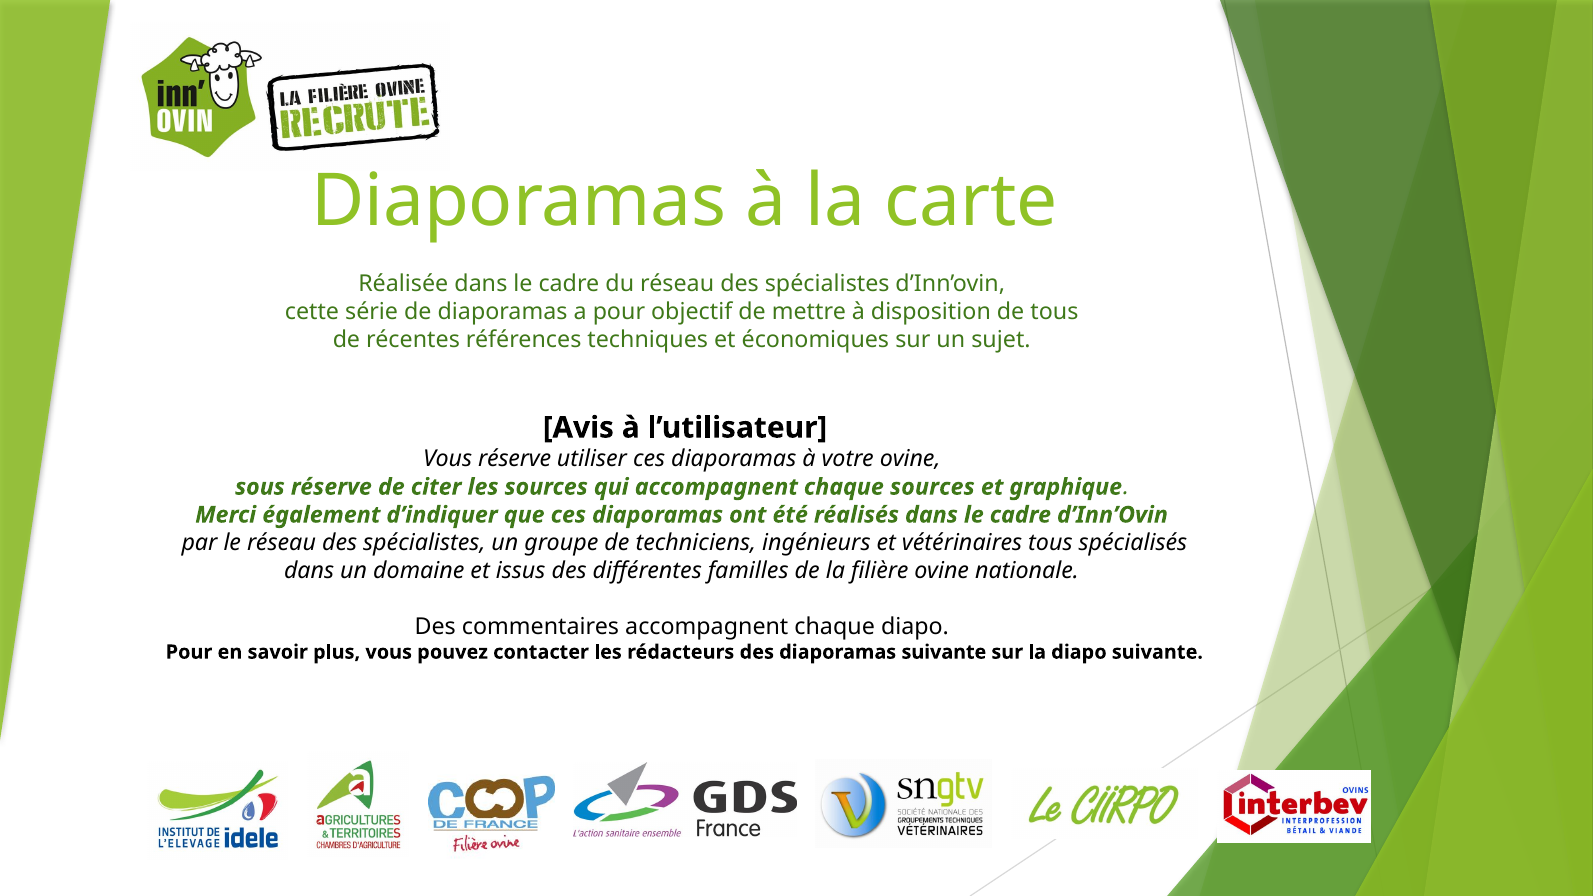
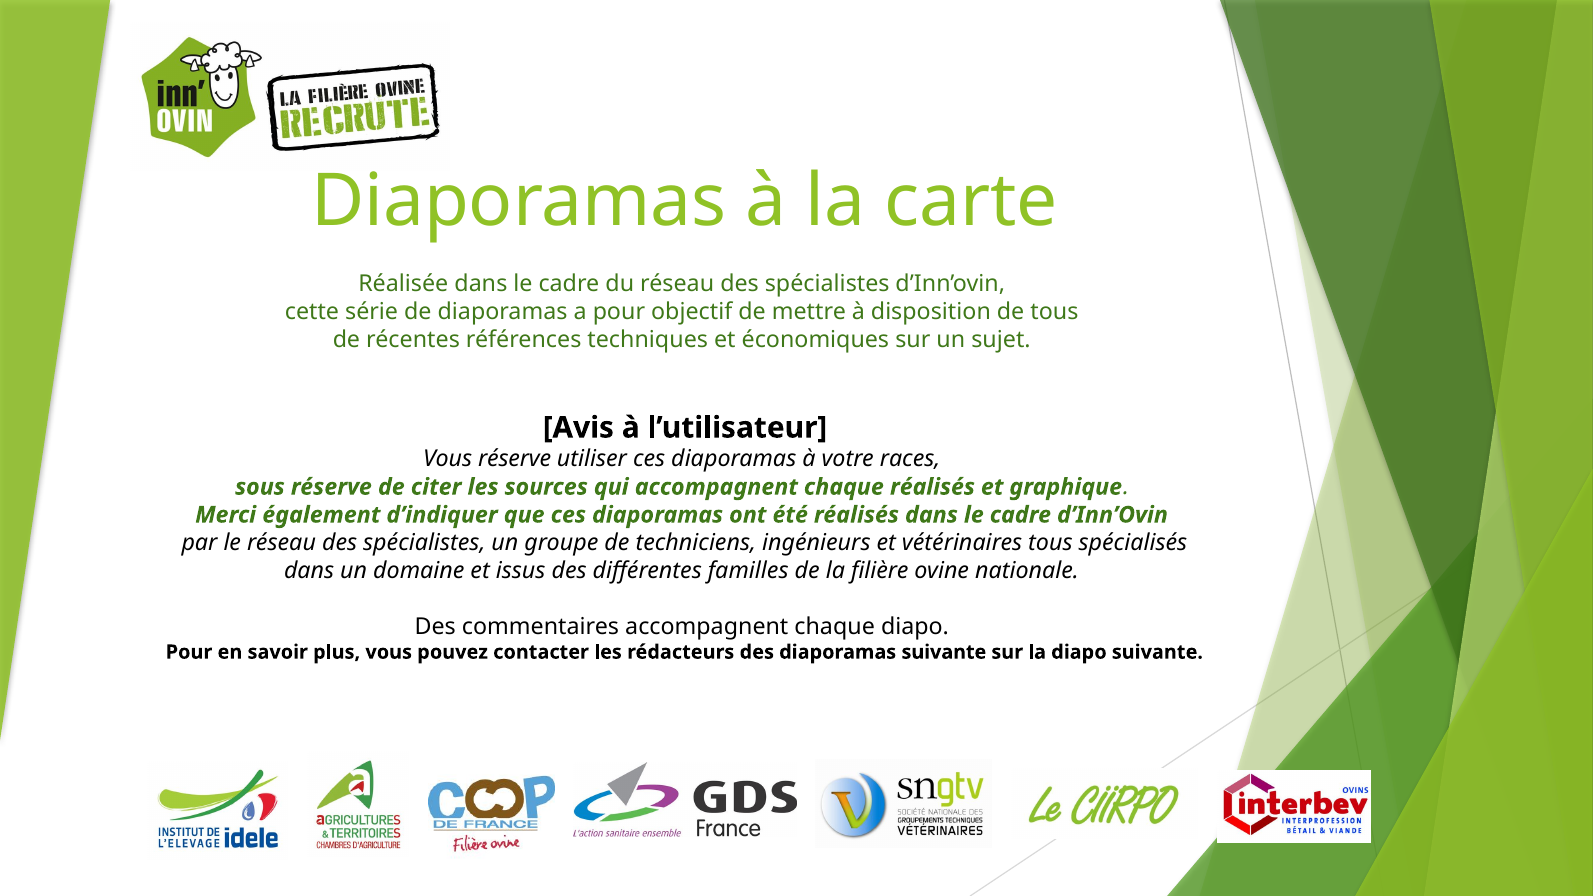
votre ovine: ovine -> races
chaque sources: sources -> réalisés
